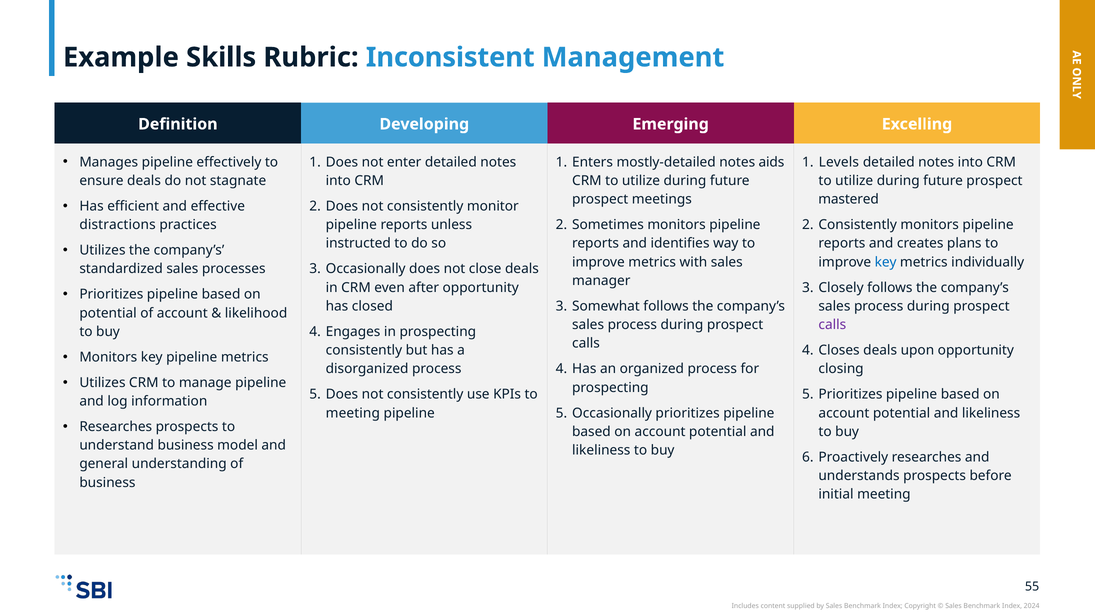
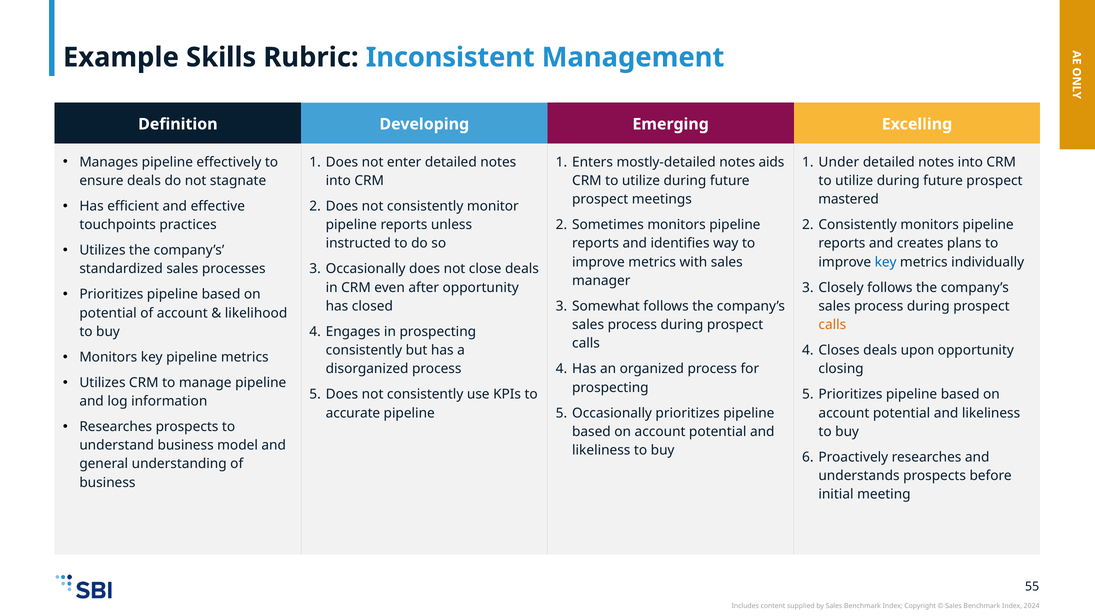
Levels: Levels -> Under
distractions: distractions -> touchpoints
calls at (832, 325) colour: purple -> orange
meeting at (353, 413): meeting -> accurate
